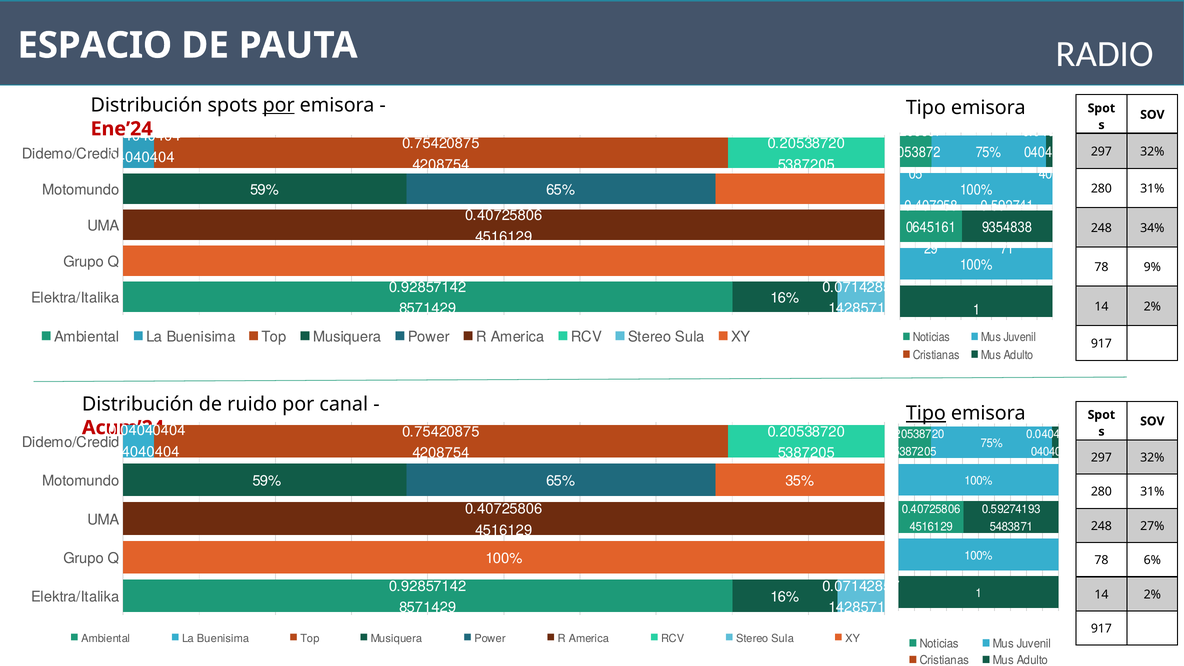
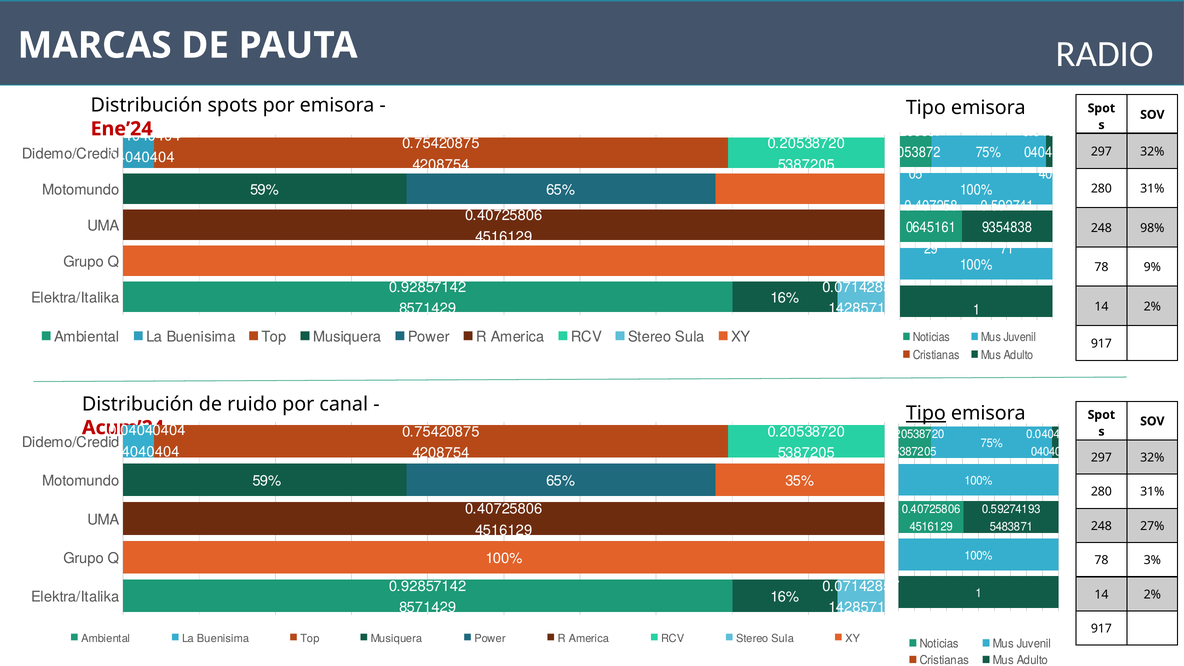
ESPACIO: ESPACIO -> MARCAS
por at (279, 105) underline: present -> none
34%: 34% -> 98%
6%: 6% -> 3%
